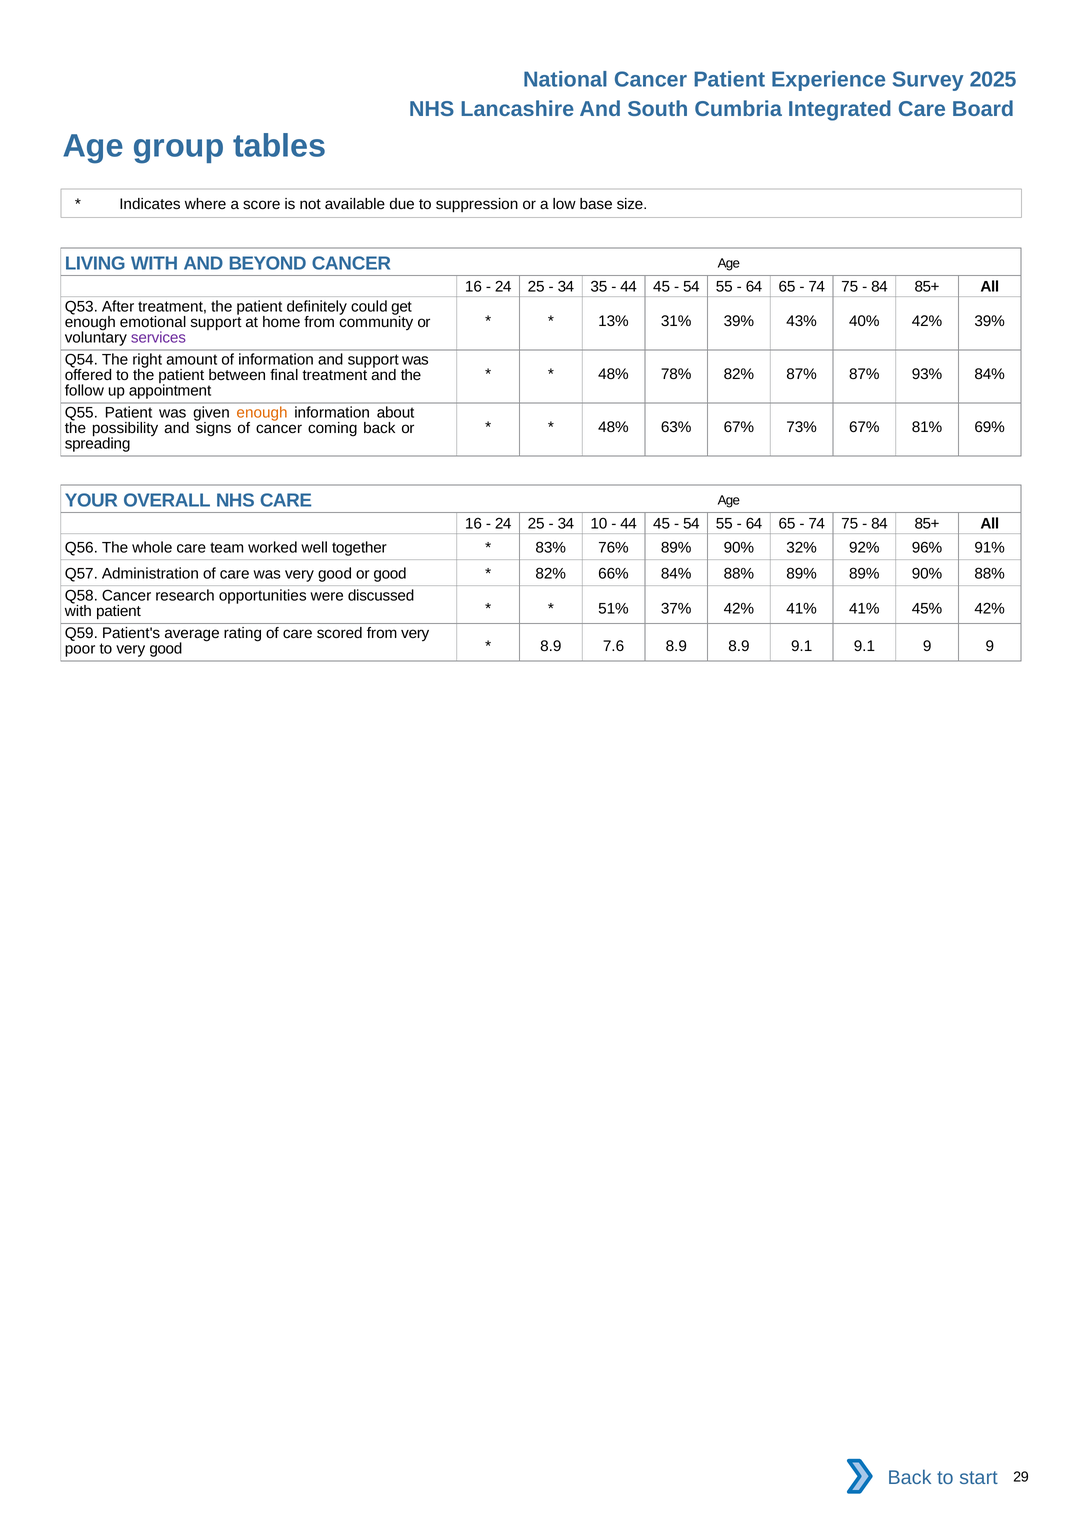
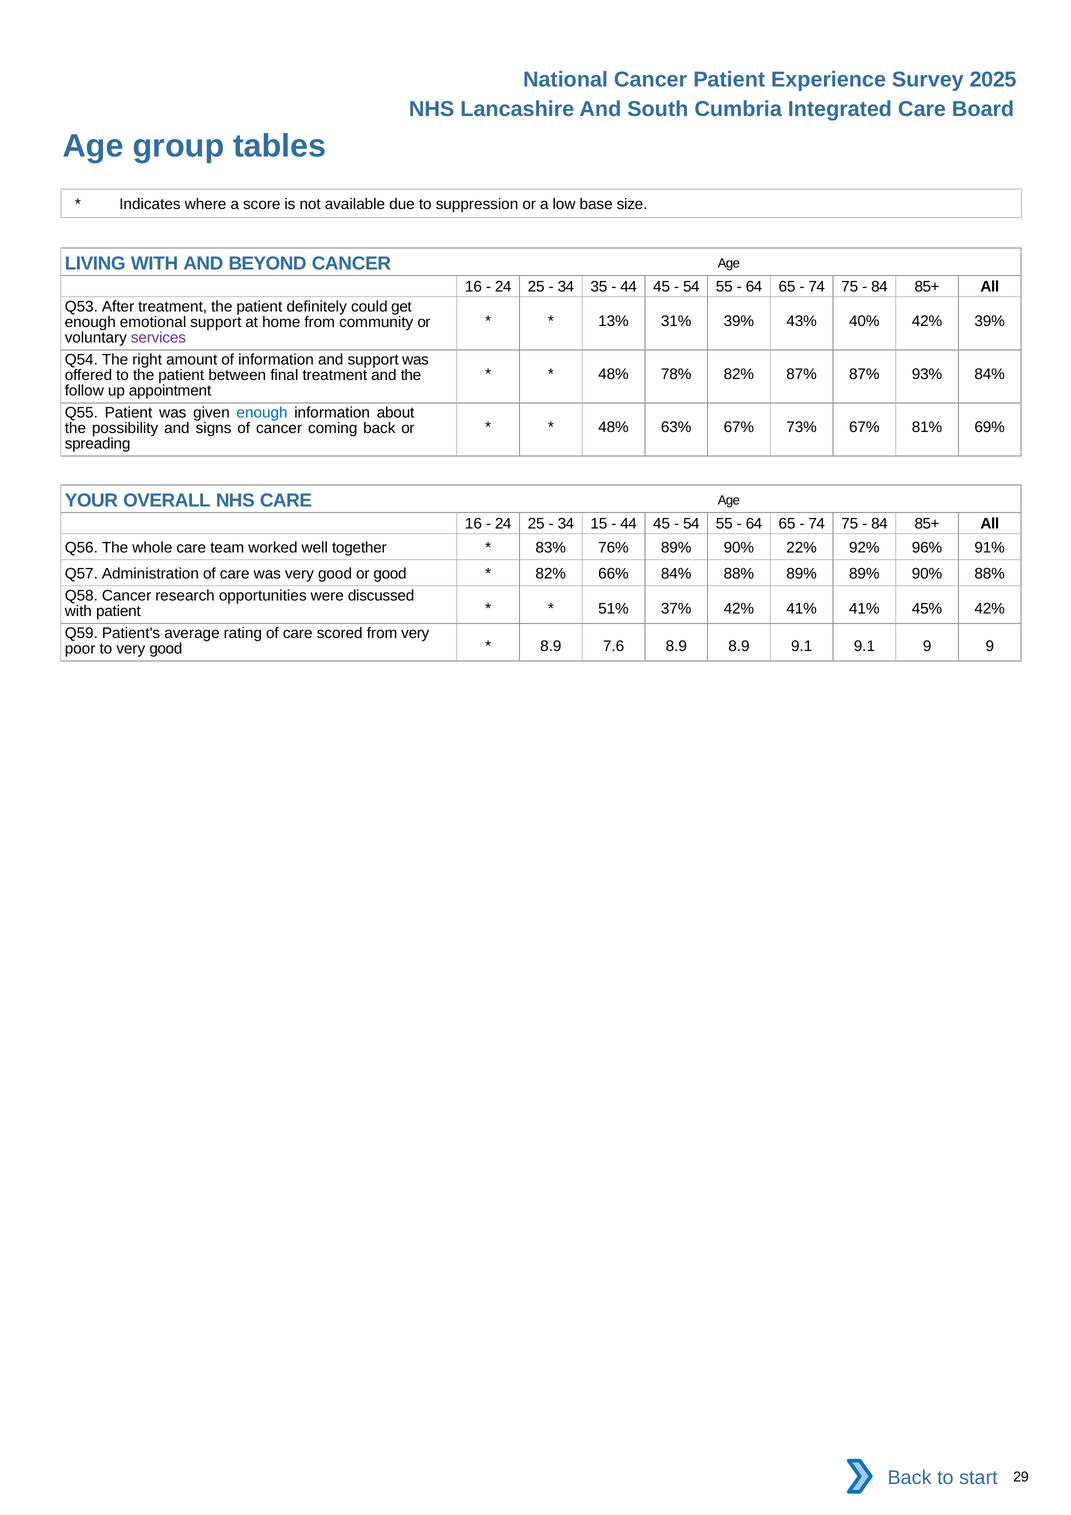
enough at (262, 413) colour: orange -> blue
10: 10 -> 15
32%: 32% -> 22%
